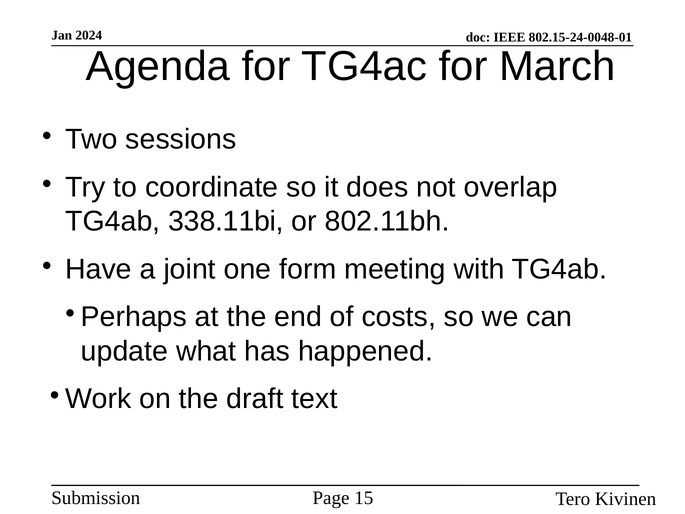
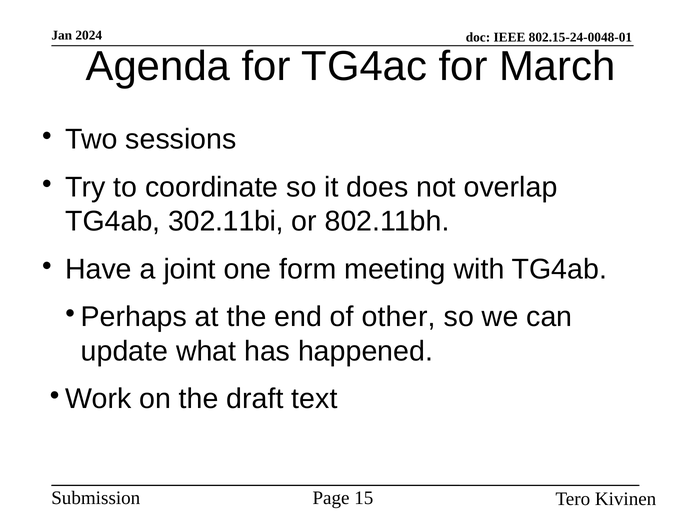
338.11bi: 338.11bi -> 302.11bi
costs: costs -> other
